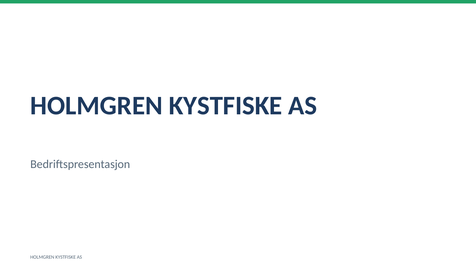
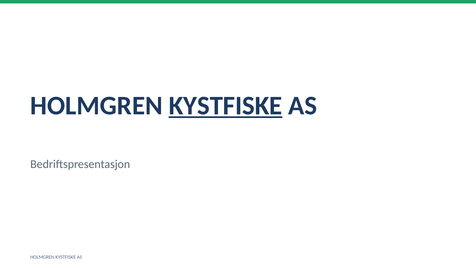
KYSTFISKE at (226, 106) underline: none -> present
